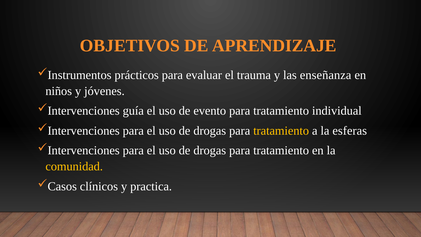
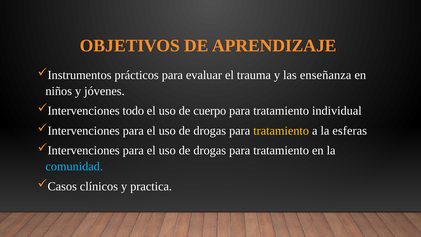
guía: guía -> todo
evento: evento -> cuerpo
comunidad colour: yellow -> light blue
